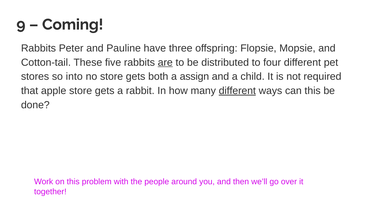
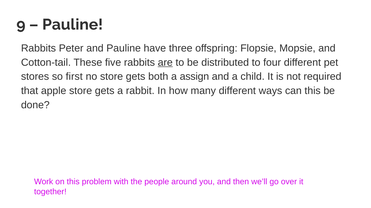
Coming at (73, 25): Coming -> Pauline
into: into -> first
different at (237, 91) underline: present -> none
